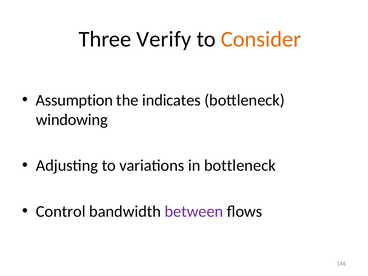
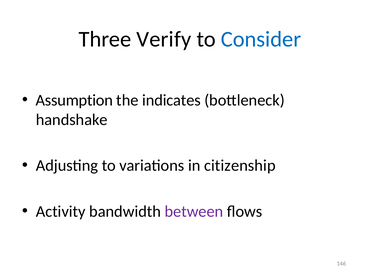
Consider colour: orange -> blue
windowing: windowing -> handshake
in bottleneck: bottleneck -> citizenship
Control: Control -> Activity
